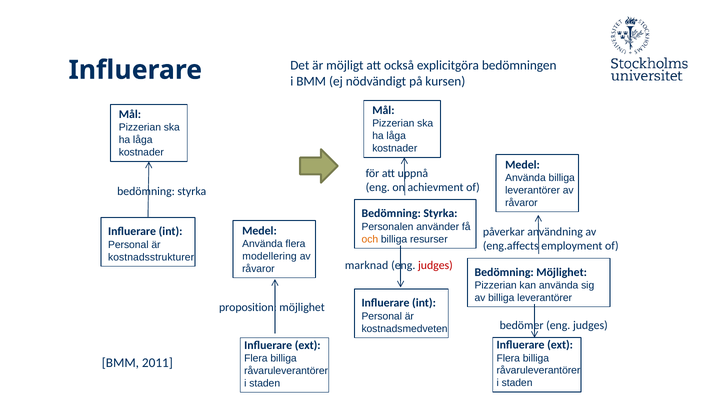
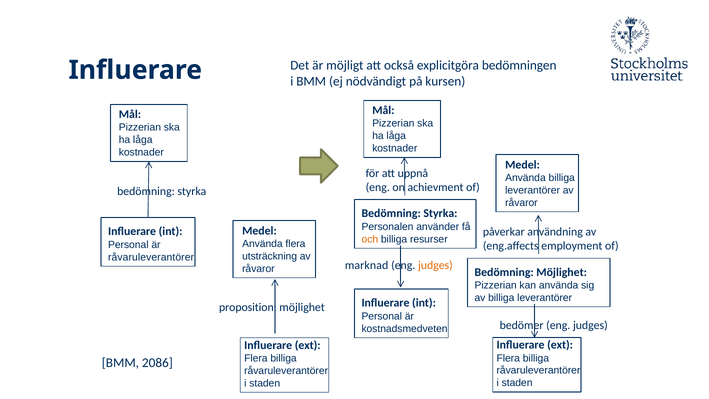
modellering: modellering -> utsträckning
kostnadsstrukturer at (151, 257): kostnadsstrukturer -> råvaruleverantörer
judges at (435, 265) colour: red -> orange
2011: 2011 -> 2086
